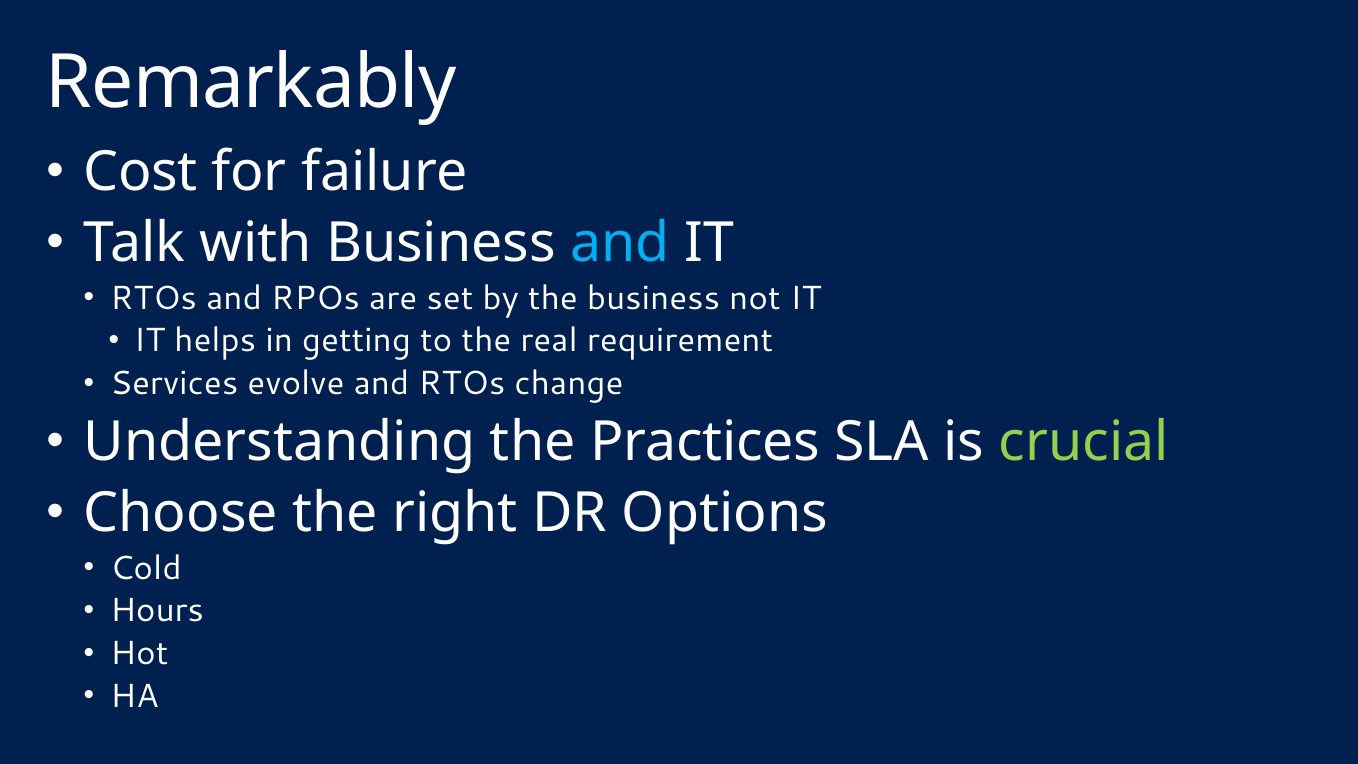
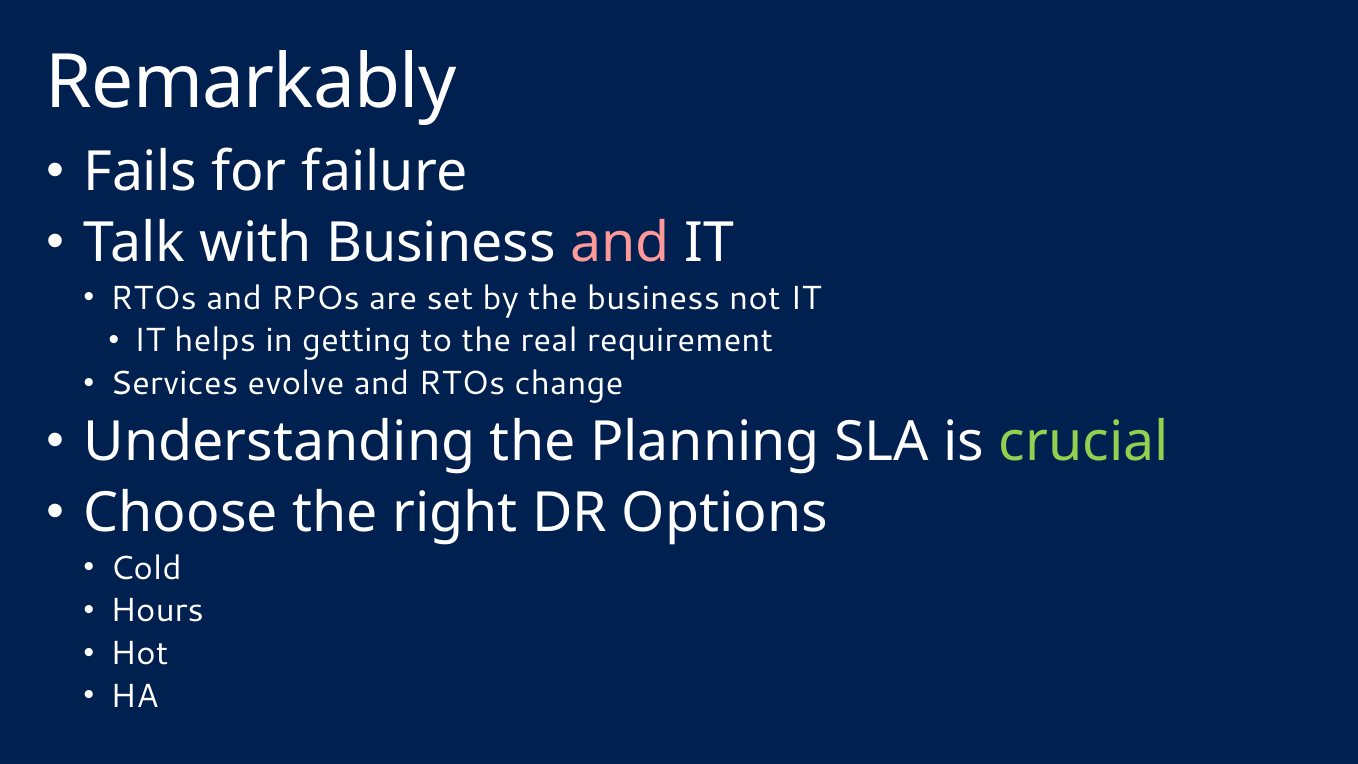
Cost: Cost -> Fails
and at (620, 243) colour: light blue -> pink
Practices: Practices -> Planning
